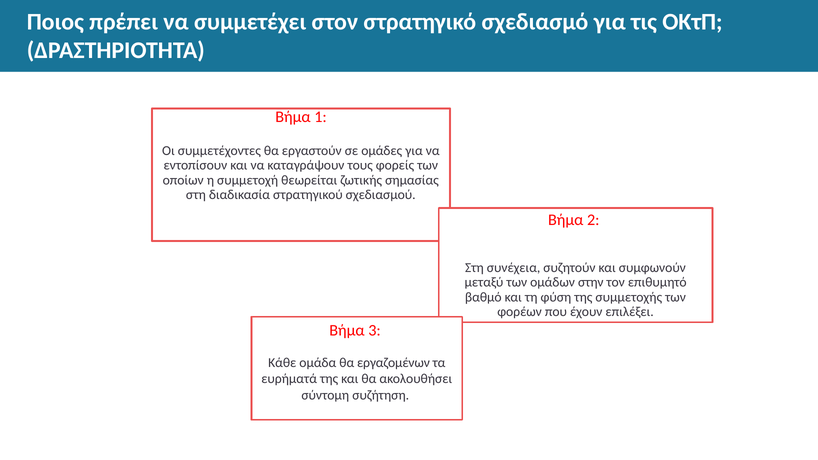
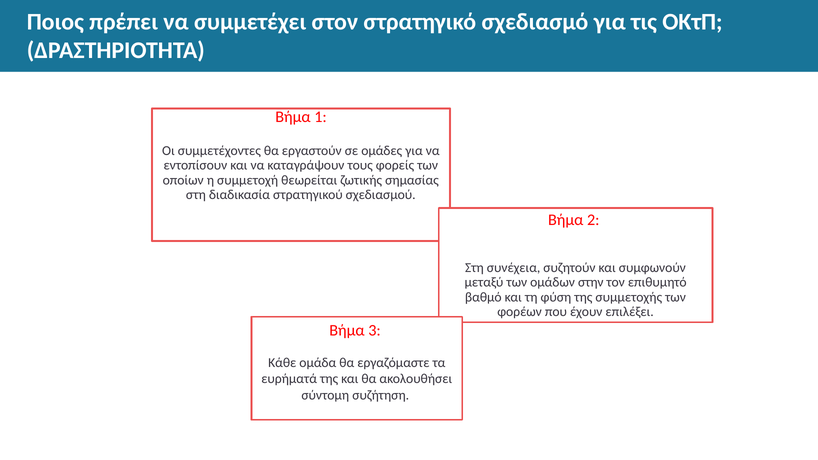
εργαζομένων: εργαζομένων -> εργαζόμαστε
